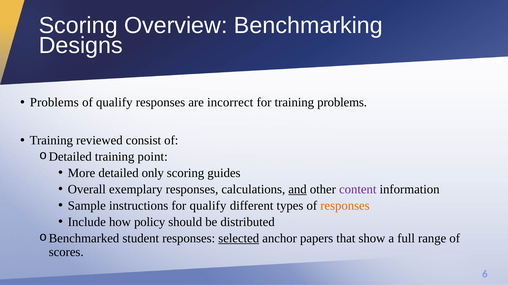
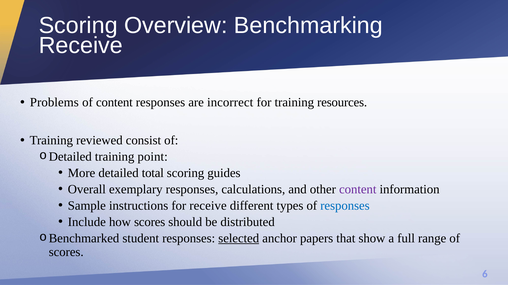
Designs at (81, 46): Designs -> Receive
of qualify: qualify -> content
training problems: problems -> resources
only: only -> total
and underline: present -> none
for qualify: qualify -> receive
responses at (345, 206) colour: orange -> blue
how policy: policy -> scores
